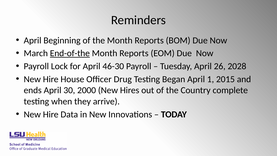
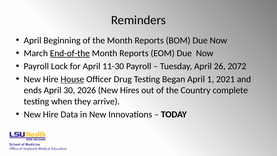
46-30: 46-30 -> 11-30
2028: 2028 -> 2072
House underline: none -> present
2015: 2015 -> 2021
2000: 2000 -> 2026
